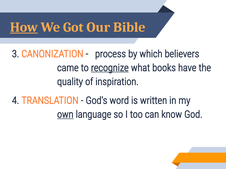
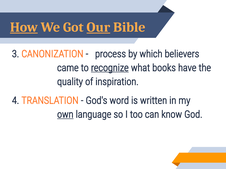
Our underline: none -> present
